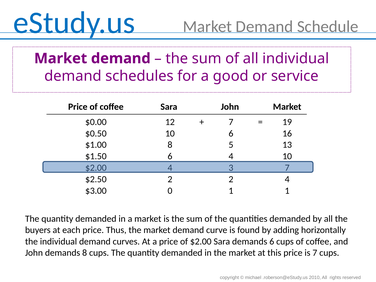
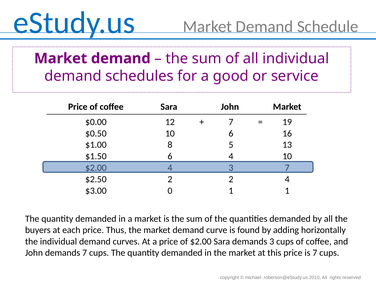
demands 6: 6 -> 3
demands 8: 8 -> 7
